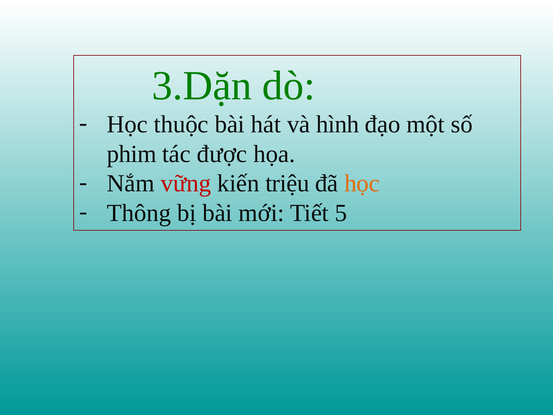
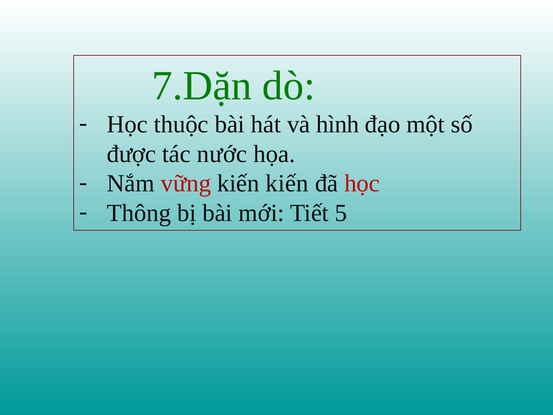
3.Dặn: 3.Dặn -> 7.Dặn
phim: phim -> được
được: được -> nước
kiến triệu: triệu -> kiến
học at (362, 183) colour: orange -> red
